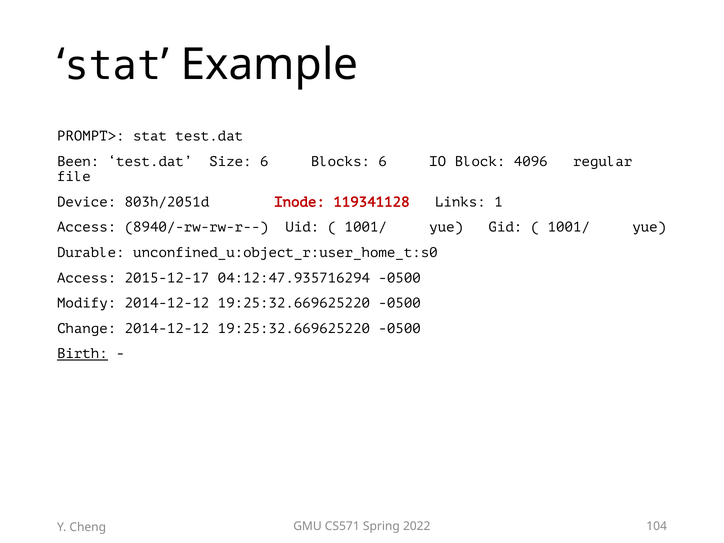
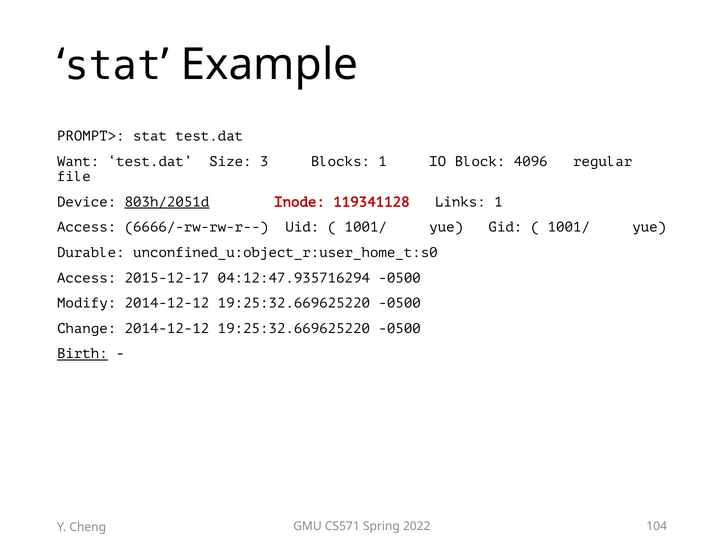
Been: Been -> Want
Size 6: 6 -> 3
Blocks 6: 6 -> 1
803h/2051d underline: none -> present
8940/-rw-rw-r--: 8940/-rw-rw-r-- -> 6666/-rw-rw-r--
